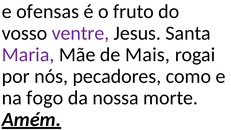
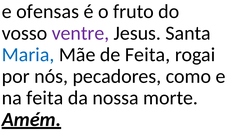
Maria colour: purple -> blue
de Mais: Mais -> Feita
na fogo: fogo -> feita
